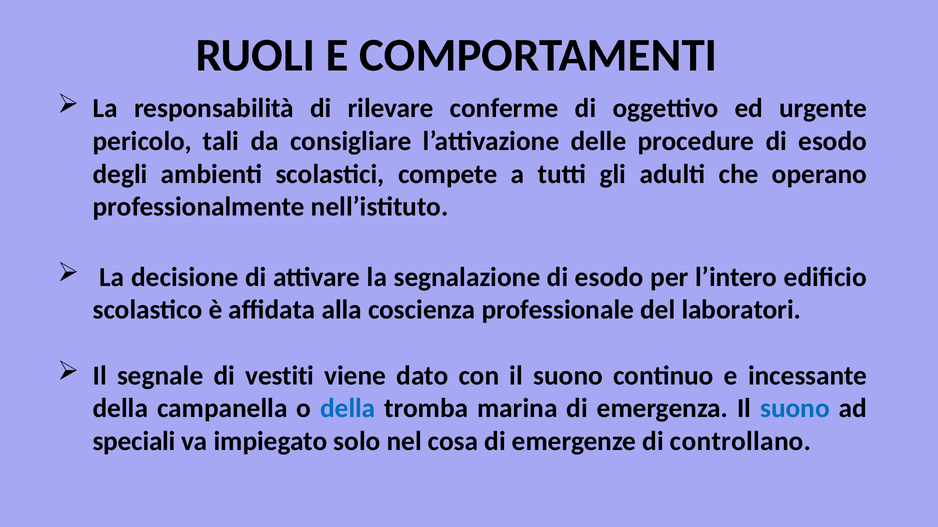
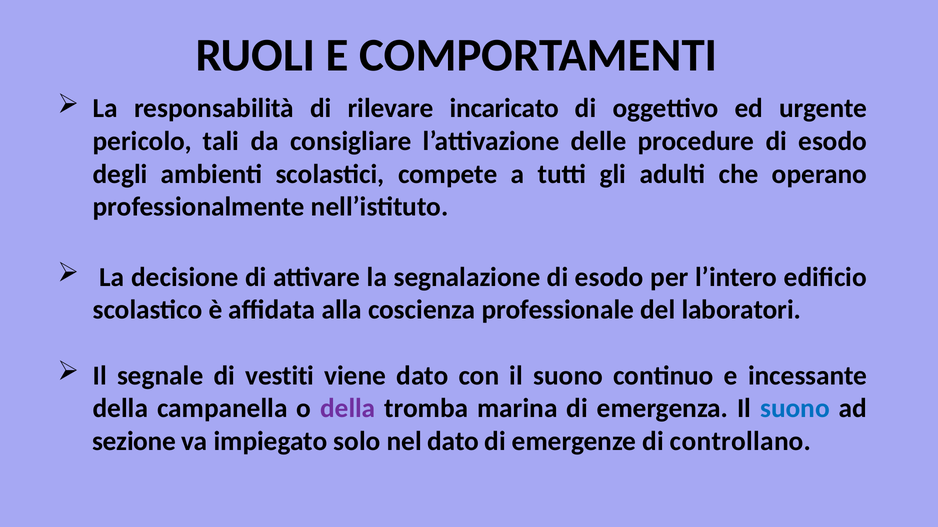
conferme: conferme -> incaricato
della at (348, 409) colour: blue -> purple
speciali: speciali -> sezione
nel cosa: cosa -> dato
